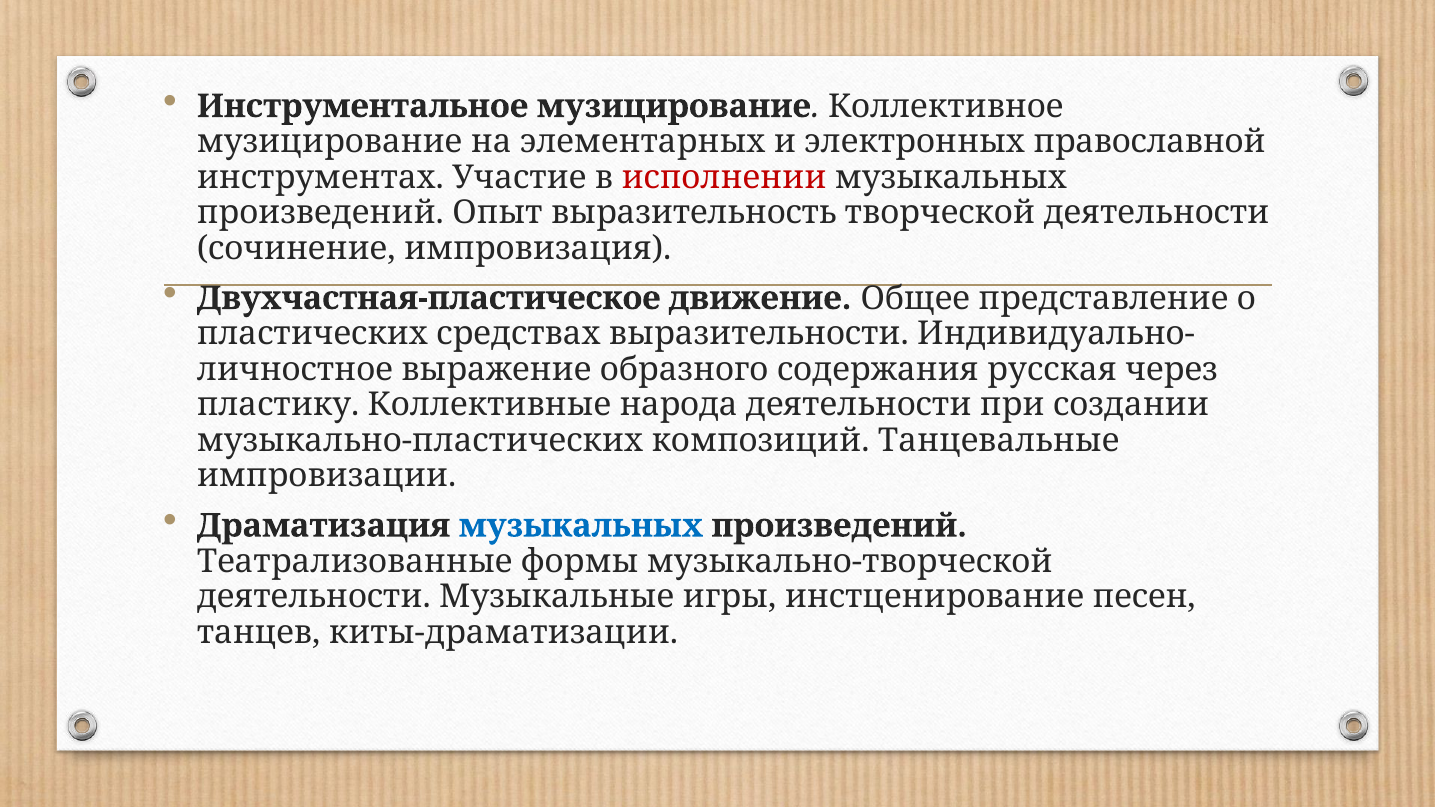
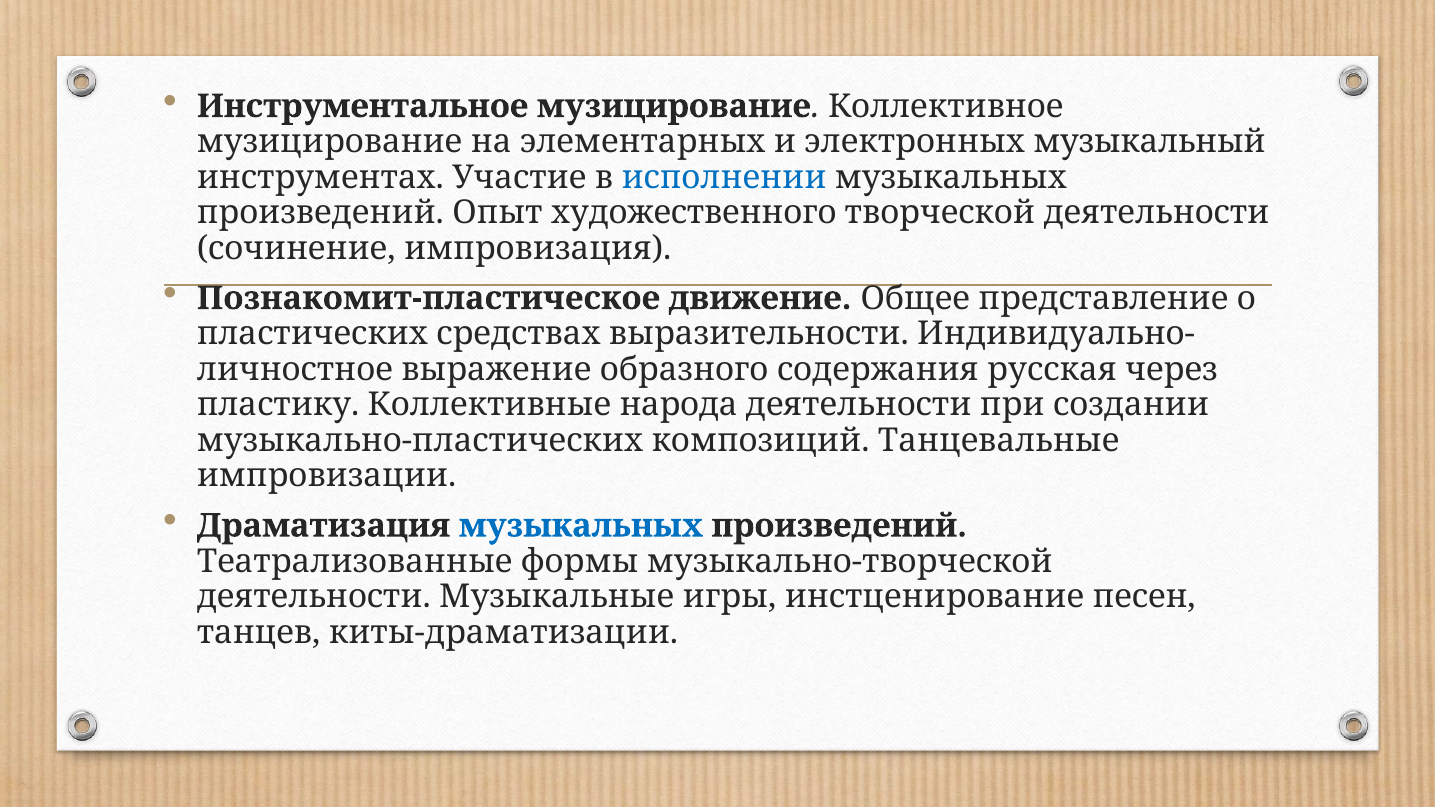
православной: православной -> музыкальный
исполнении colour: red -> blue
выразительность: выразительность -> художественного
Двухчастная-пластическое: Двухчастная-пластическое -> Познакомит-пластическое
